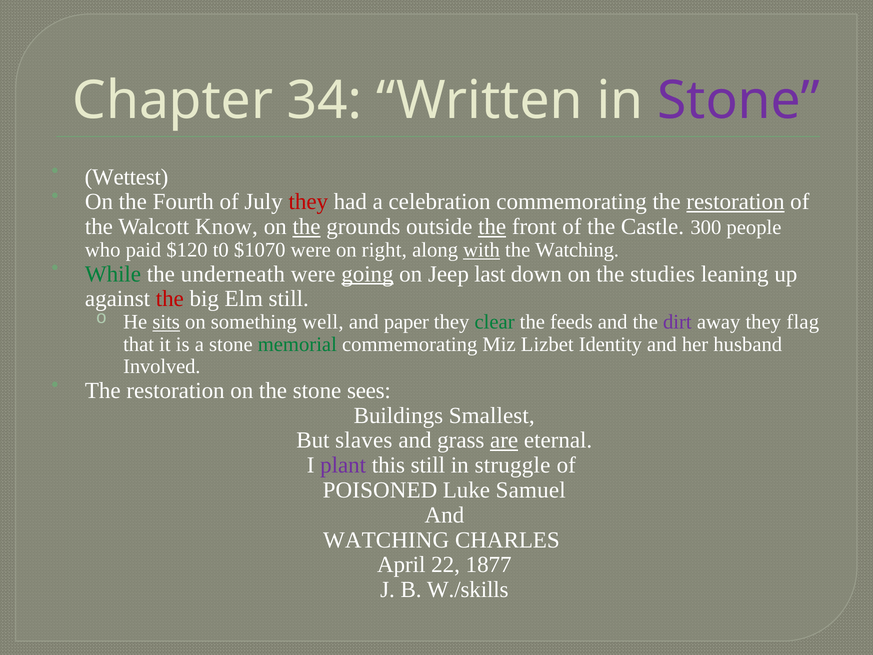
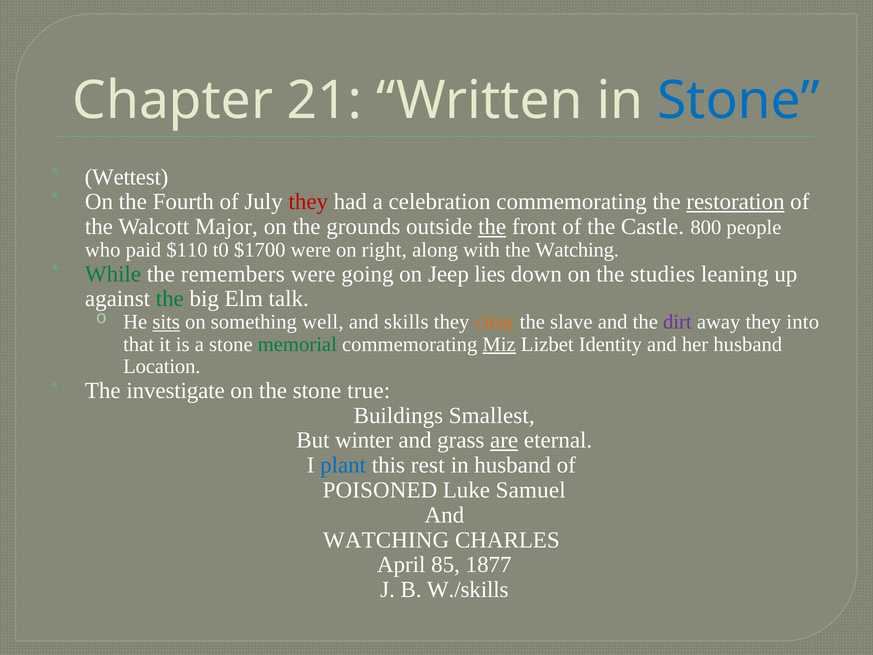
34: 34 -> 21
Stone at (738, 101) colour: purple -> blue
Know: Know -> Major
the at (307, 227) underline: present -> none
300: 300 -> 800
$120: $120 -> $110
$1070: $1070 -> $1700
with underline: present -> none
underneath: underneath -> remembers
going underline: present -> none
last: last -> lies
the at (170, 299) colour: red -> green
Elm still: still -> talk
paper: paper -> skills
clear colour: green -> orange
feeds: feeds -> slave
flag: flag -> into
Miz underline: none -> present
Involved: Involved -> Location
restoration at (176, 390): restoration -> investigate
sees: sees -> true
slaves: slaves -> winter
plant colour: purple -> blue
this still: still -> rest
in struggle: struggle -> husband
22: 22 -> 85
